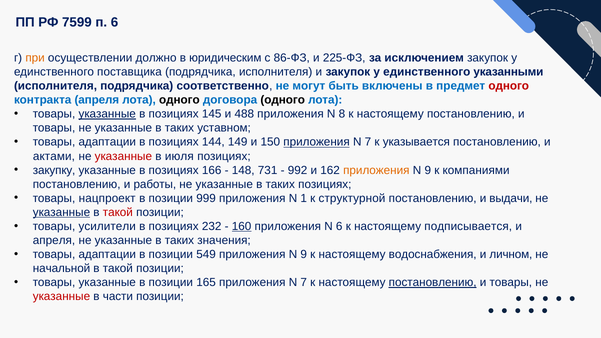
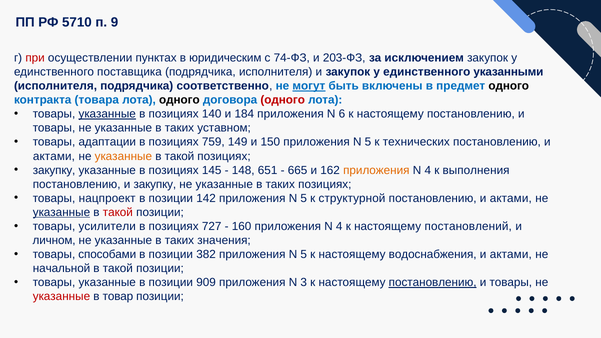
7599: 7599 -> 5710
п 6: 6 -> 9
при colour: orange -> red
должно: должно -> пунктах
86-ФЗ: 86-ФЗ -> 74-ФЗ
225-ФЗ: 225-ФЗ -> 203-ФЗ
могут underline: none -> present
одного at (509, 86) colour: red -> black
контракта апреля: апреля -> товара
одного at (283, 100) colour: black -> red
145: 145 -> 140
488: 488 -> 184
8: 8 -> 6
144: 144 -> 759
приложения at (317, 142) underline: present -> none
7 at (368, 142): 7 -> 5
указывается: указывается -> технических
указанные at (123, 156) colour: red -> orange
июля at (179, 156): июля -> такой
166: 166 -> 145
731: 731 -> 651
992: 992 -> 665
9 at (428, 170): 9 -> 4
компаниями: компаниями -> выполнения
и работы: работы -> закупку
999: 999 -> 142
1 at (304, 198): 1 -> 5
выдачи at (511, 198): выдачи -> актами
232: 232 -> 727
160 underline: present -> none
6 at (339, 226): 6 -> 4
подписывается: подписывается -> постановлений
апреля at (54, 240): апреля -> личном
адаптации at (107, 254): адаптации -> способами
549: 549 -> 382
9 at (304, 254): 9 -> 5
личном at (511, 254): личном -> актами
165: 165 -> 909
7 at (304, 282): 7 -> 3
части: части -> товар
